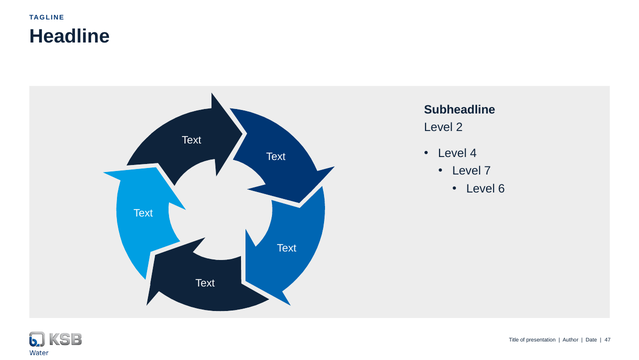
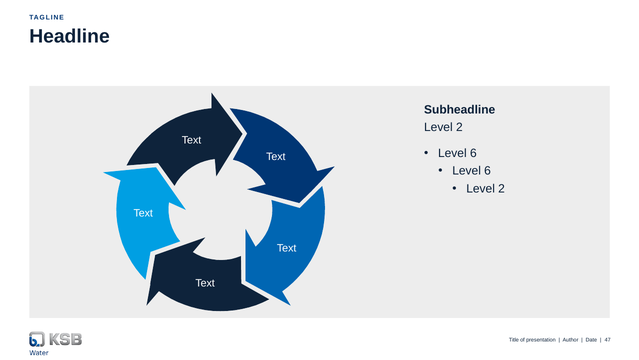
4 at (473, 153): 4 -> 6
7 at (488, 171): 7 -> 6
6 at (502, 188): 6 -> 2
